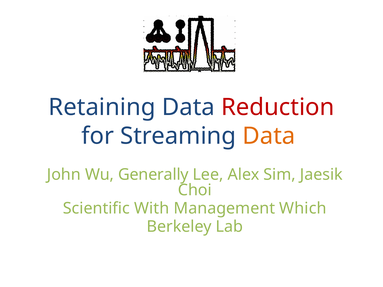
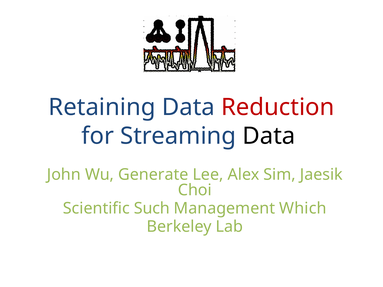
Data at (269, 136) colour: orange -> black
Generally: Generally -> Generate
With: With -> Such
